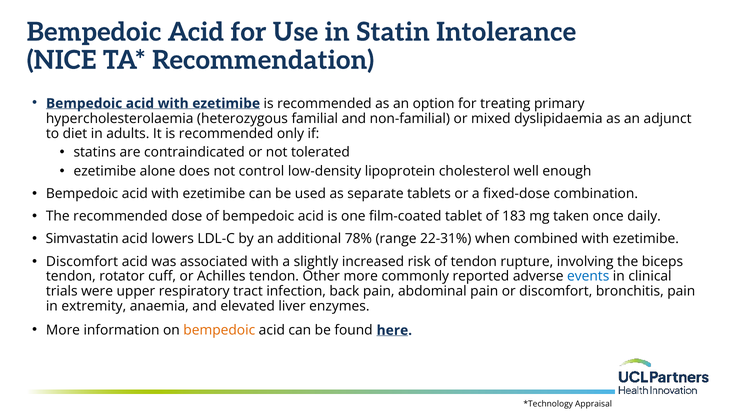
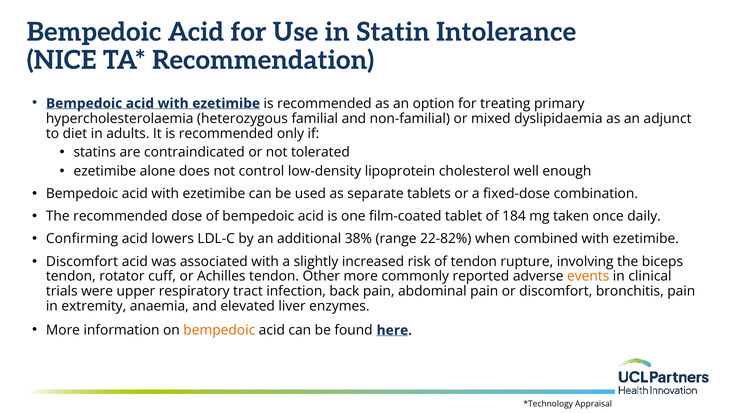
183: 183 -> 184
Simvastatin: Simvastatin -> Confirming
78%: 78% -> 38%
22-31%: 22-31% -> 22-82%
events colour: blue -> orange
